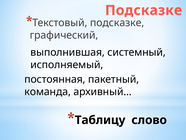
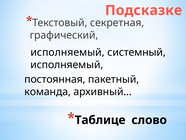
Текстовый подсказке: подсказке -> секретная
выполнившая at (68, 52): выполнившая -> исполняемый
Таблицу: Таблицу -> Таблице
